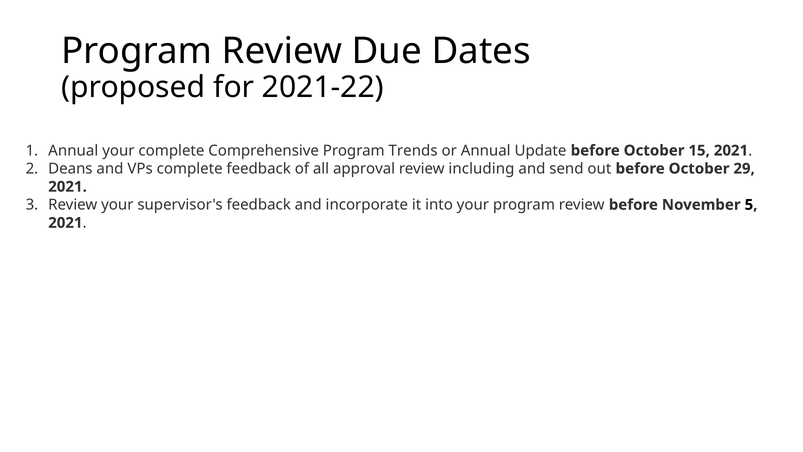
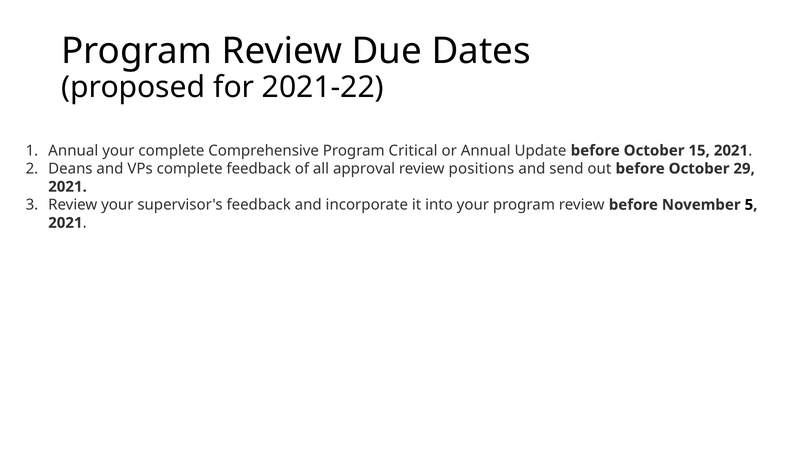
Trends: Trends -> Critical
including: including -> positions
